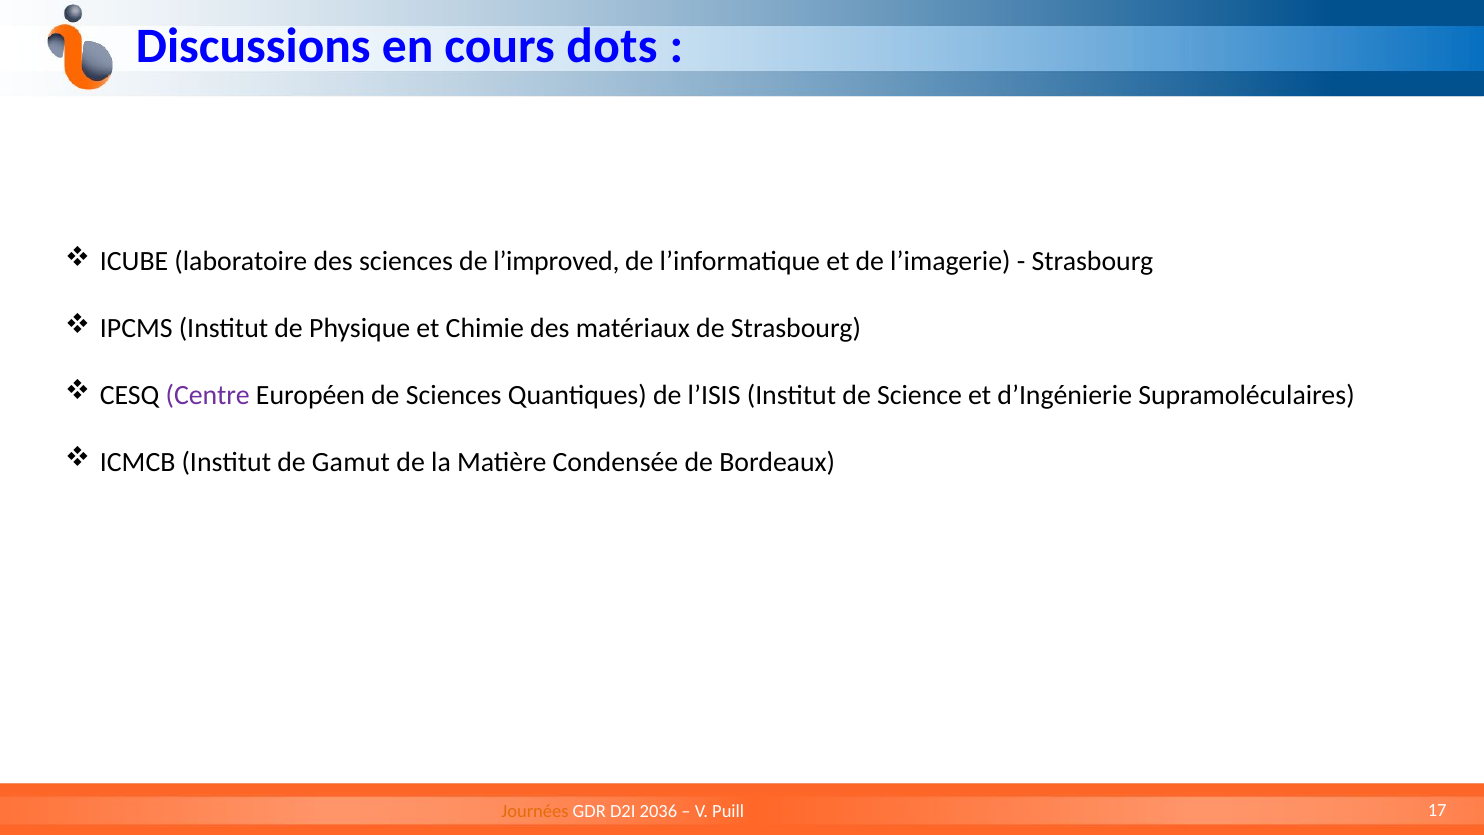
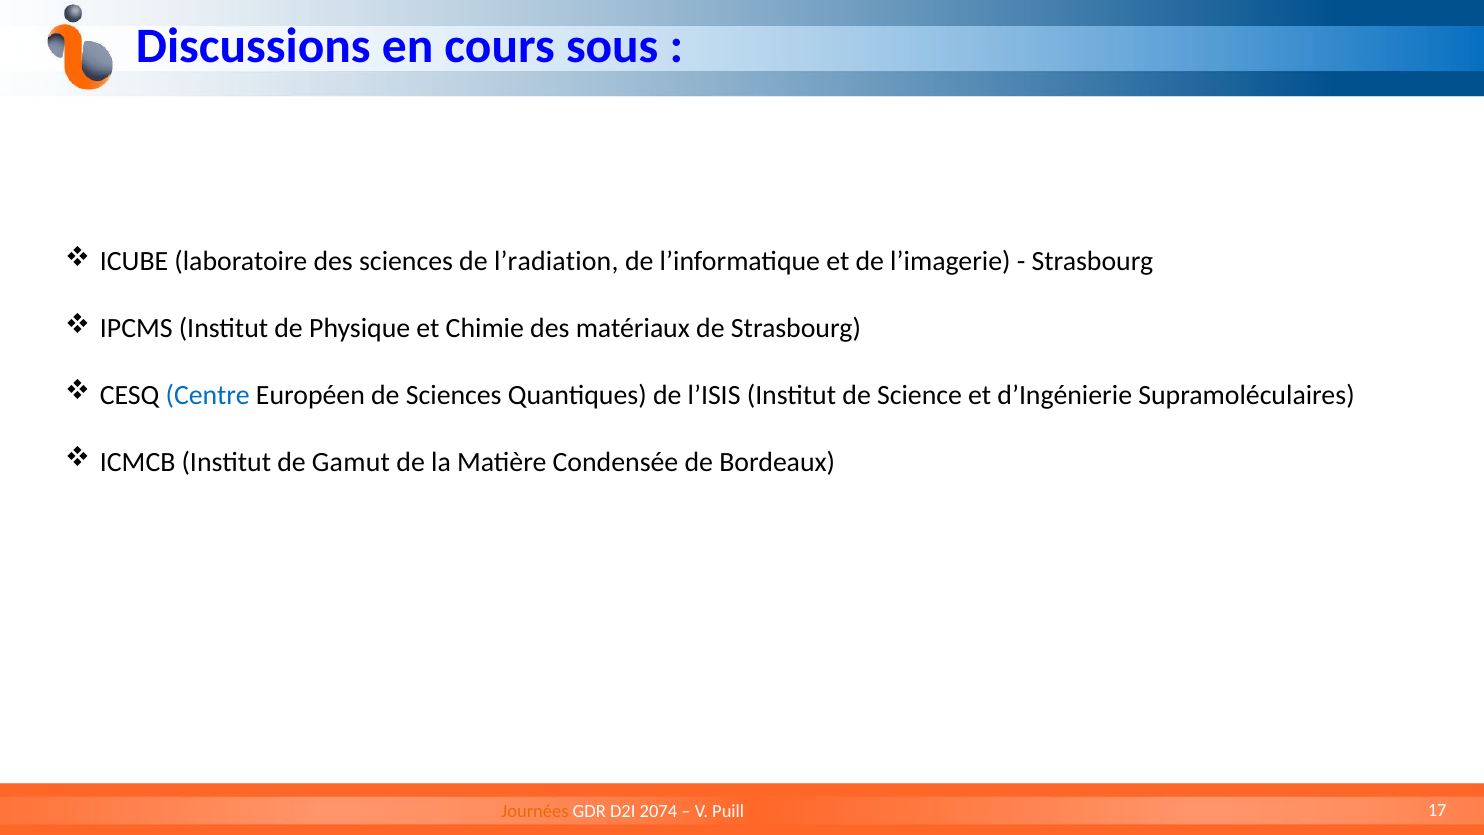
dots: dots -> sous
l’improved: l’improved -> l’radiation
Centre colour: purple -> blue
2036: 2036 -> 2074
